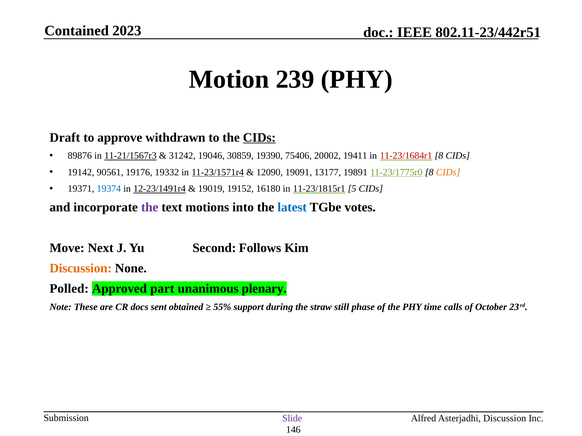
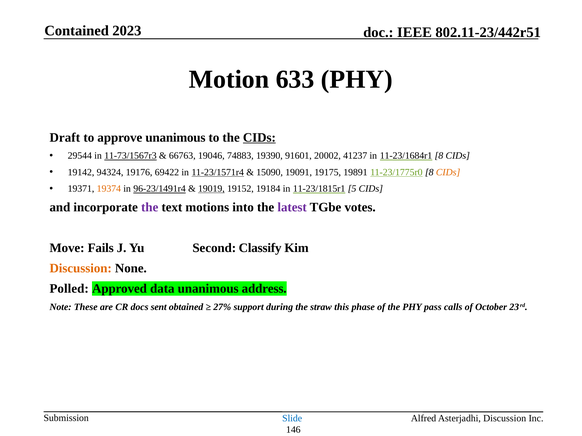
239: 239 -> 633
approve withdrawn: withdrawn -> unanimous
89876: 89876 -> 29544
11-21/1567r3: 11-21/1567r3 -> 11-73/1567r3
31242: 31242 -> 66763
30859: 30859 -> 74883
75406: 75406 -> 91601
19411: 19411 -> 41237
11-23/1684r1 colour: red -> black
90561: 90561 -> 94324
19332: 19332 -> 69422
12090: 12090 -> 15090
13177: 13177 -> 19175
19374 colour: blue -> orange
12-23/1491r4: 12-23/1491r4 -> 96-23/1491r4
19019 underline: none -> present
16180: 16180 -> 19184
latest colour: blue -> purple
Next: Next -> Fails
Follows: Follows -> Classify
part: part -> data
plenary: plenary -> address
55%: 55% -> 27%
still: still -> this
time: time -> pass
Slide colour: purple -> blue
